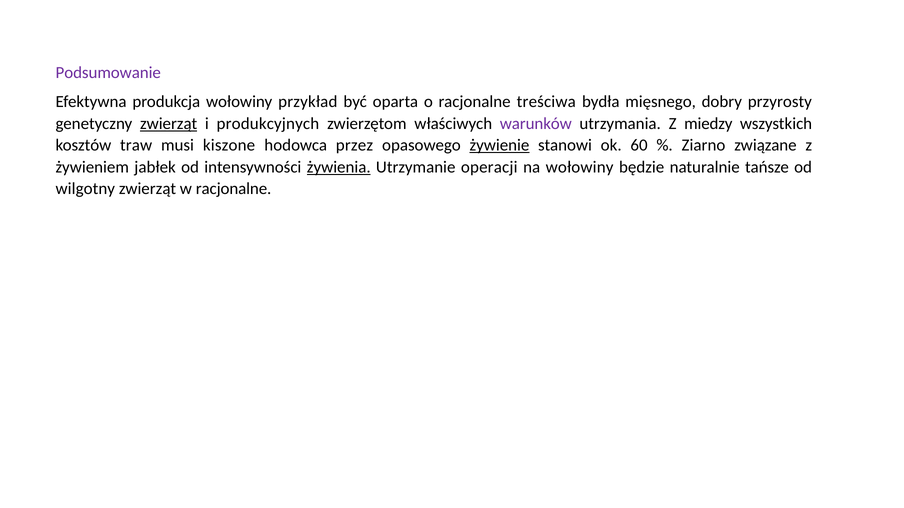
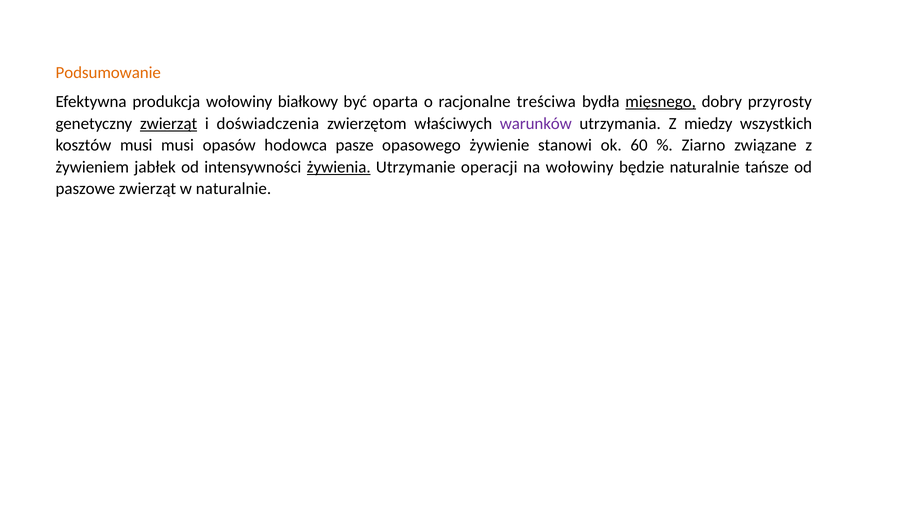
Podsumowanie colour: purple -> orange
przykład: przykład -> białkowy
mięsnego underline: none -> present
produkcyjnych: produkcyjnych -> doświadczenia
kosztów traw: traw -> musi
kiszone: kiszone -> opasów
przez: przez -> pasze
żywienie underline: present -> none
wilgotny: wilgotny -> paszowe
w racjonalne: racjonalne -> naturalnie
